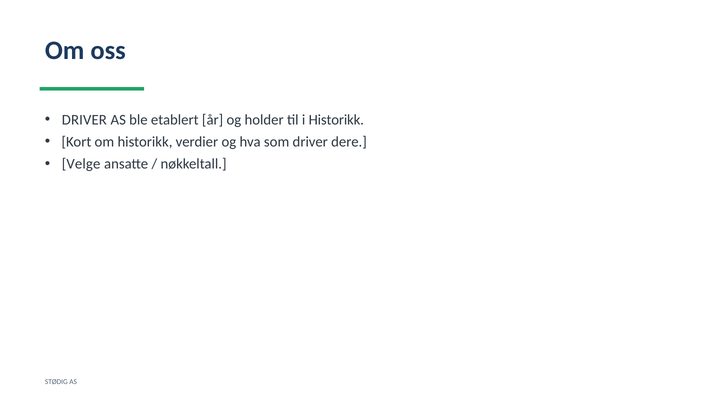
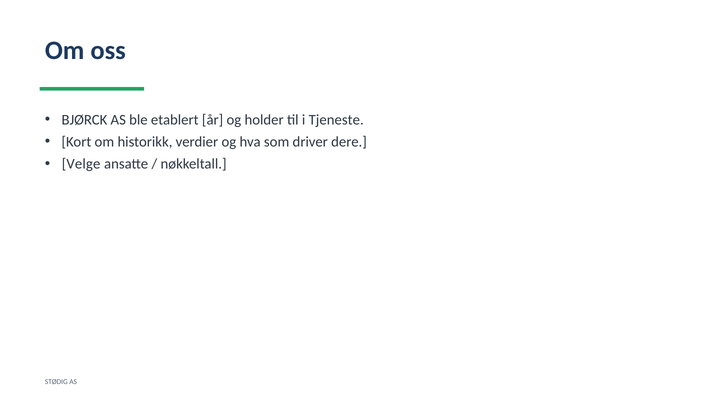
DRIVER at (84, 120): DRIVER -> BJØRCK
i Historikk: Historikk -> Tjeneste
